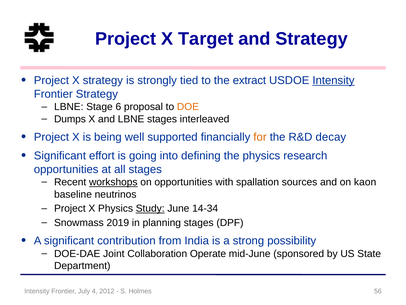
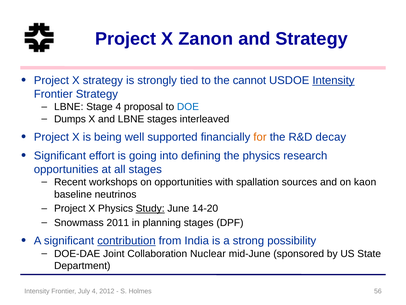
Target: Target -> Zanon
extract: extract -> cannot
Stage 6: 6 -> 4
DOE colour: orange -> blue
workshops underline: present -> none
14-34: 14-34 -> 14-20
2019: 2019 -> 2011
contribution underline: none -> present
Operate: Operate -> Nuclear
